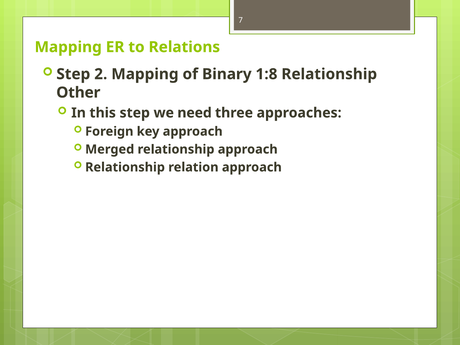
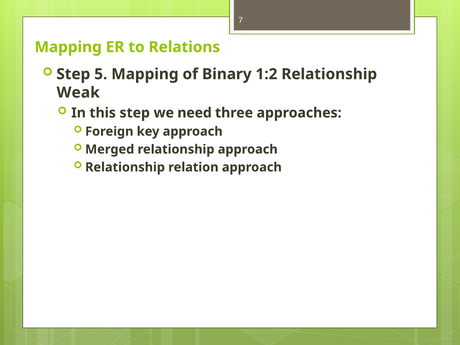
2: 2 -> 5
1:8: 1:8 -> 1:2
Other: Other -> Weak
